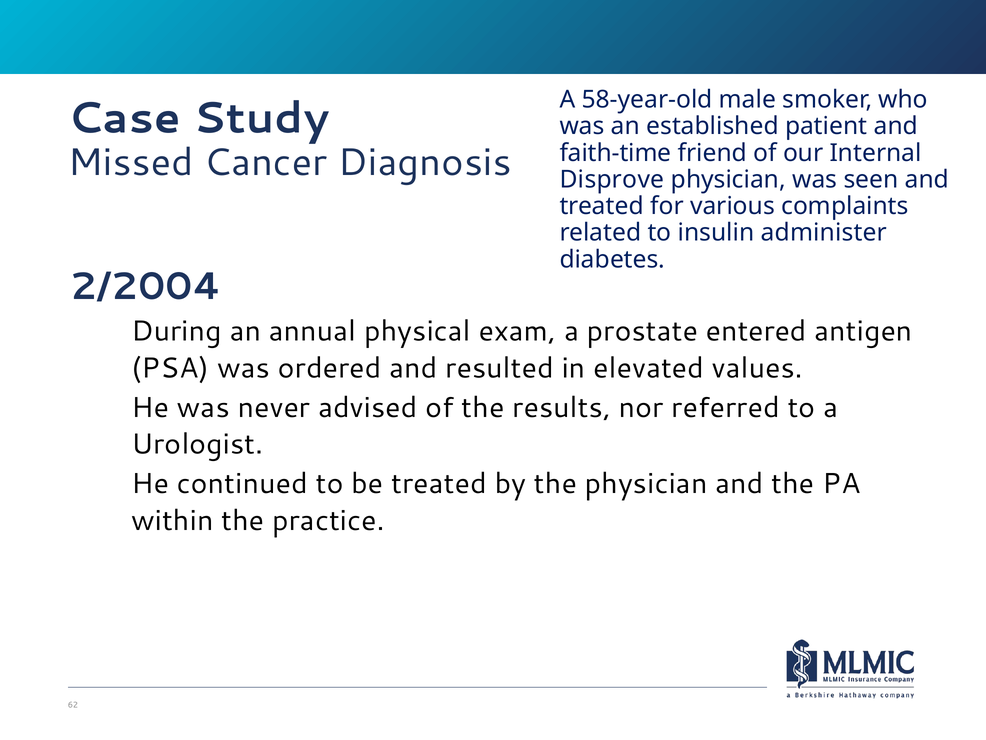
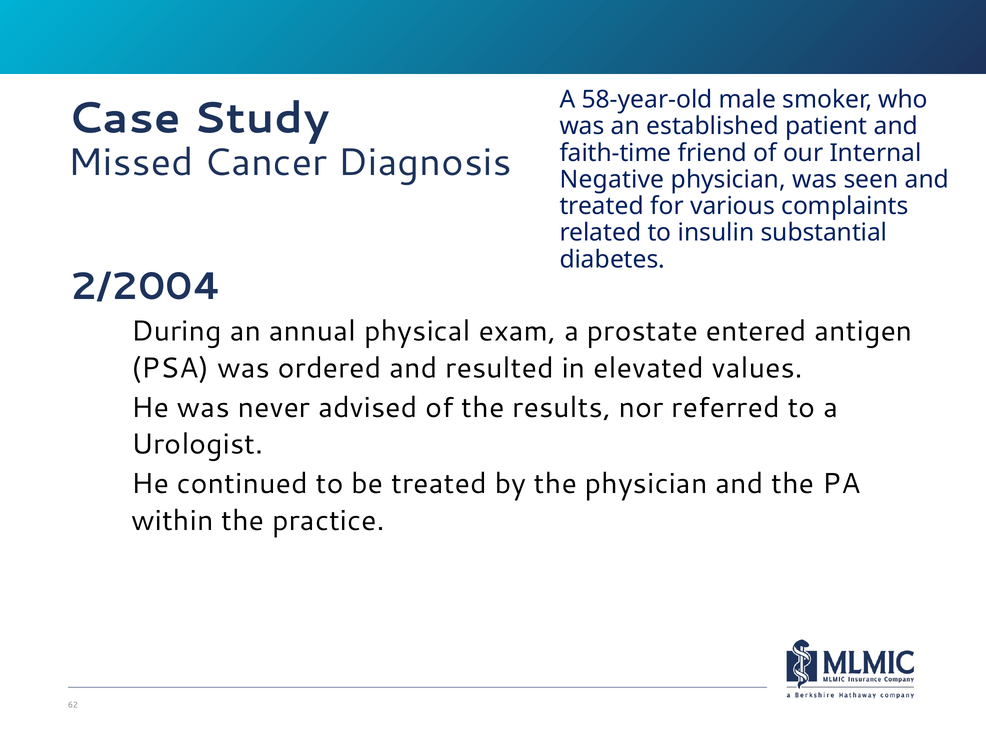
Disprove: Disprove -> Negative
administer: administer -> substantial
